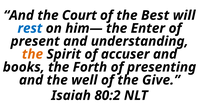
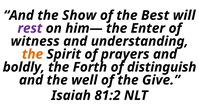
Court: Court -> Show
rest colour: blue -> purple
present: present -> witness
accuser: accuser -> prayers
books: books -> boldly
presenting: presenting -> distinguish
80:2: 80:2 -> 81:2
